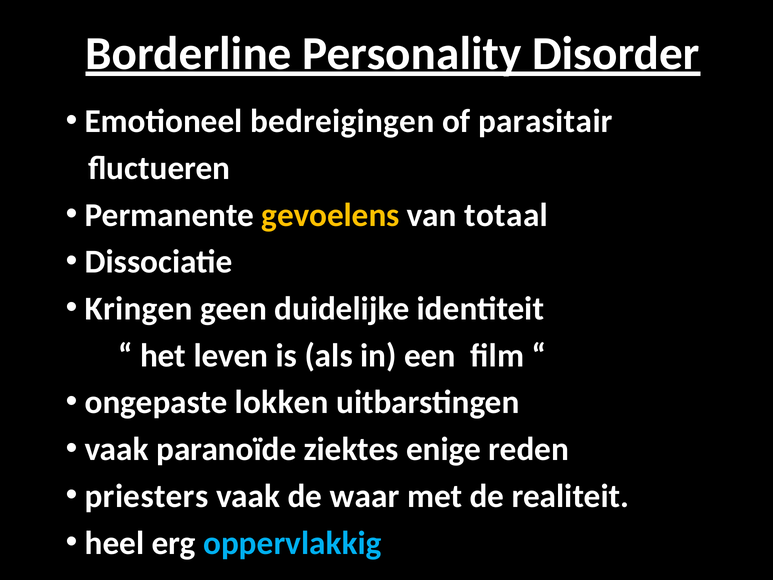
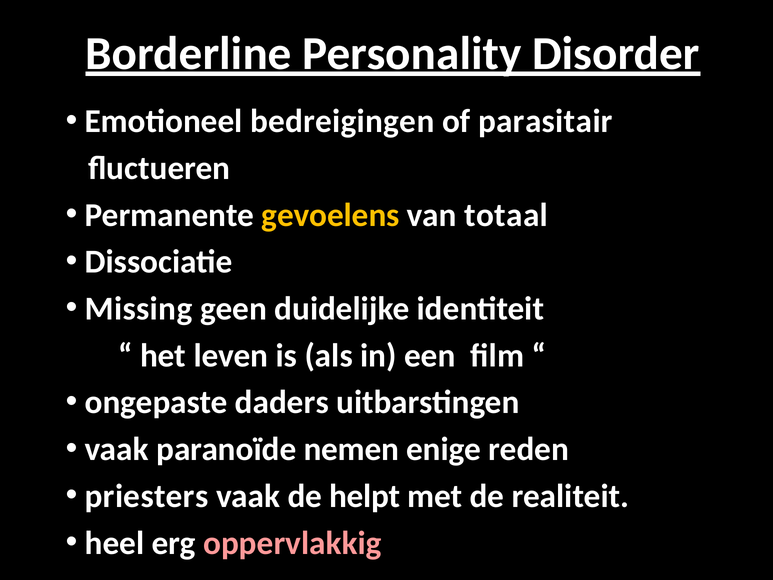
Kringen: Kringen -> Missing
lokken: lokken -> daders
ziektes: ziektes -> nemen
waar: waar -> helpt
oppervlakkig colour: light blue -> pink
